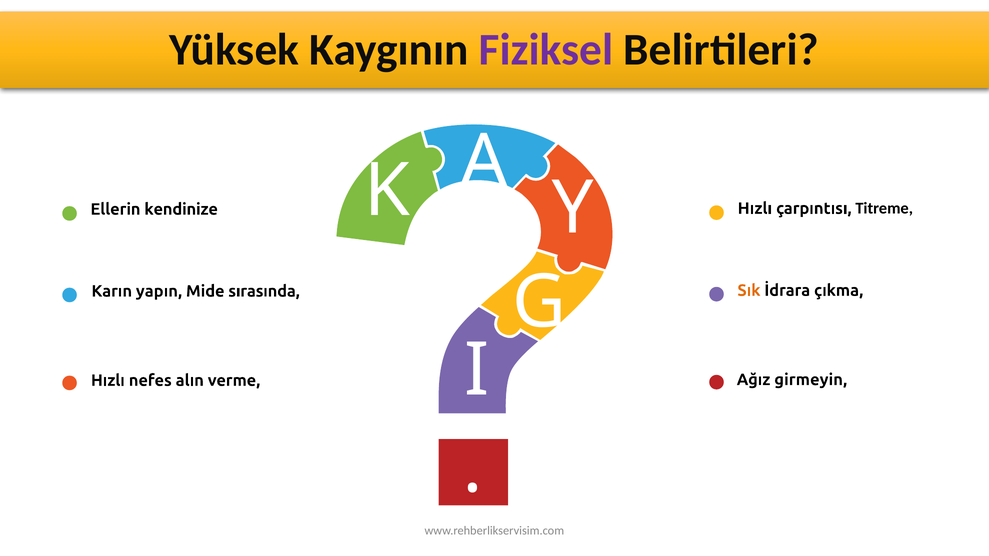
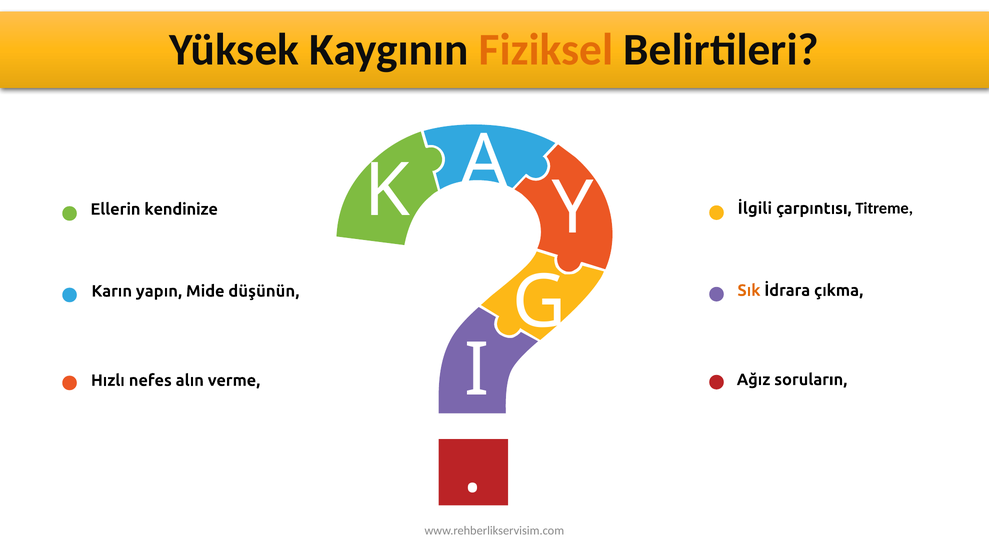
Fiziksel colour: purple -> orange
Hızlı at (755, 209): Hızlı -> İlgili
sırasında: sırasında -> düşünün
girmeyin: girmeyin -> soruların
